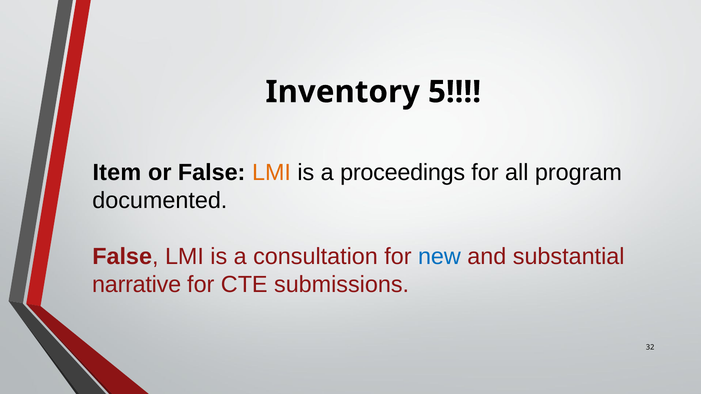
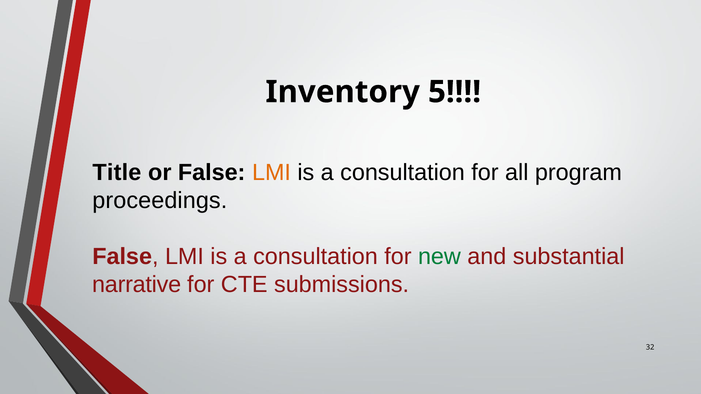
Item: Item -> Title
proceedings at (403, 173): proceedings -> consultation
documented: documented -> proceedings
new colour: blue -> green
